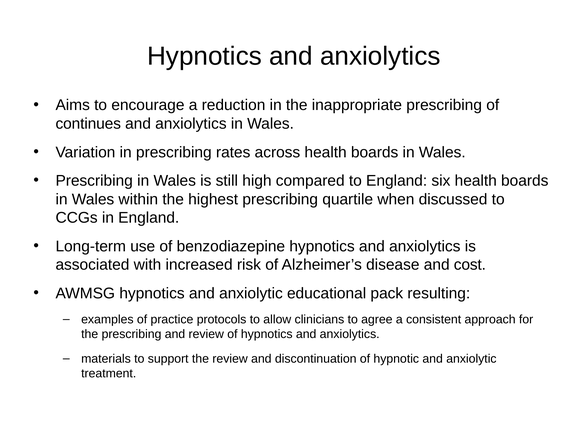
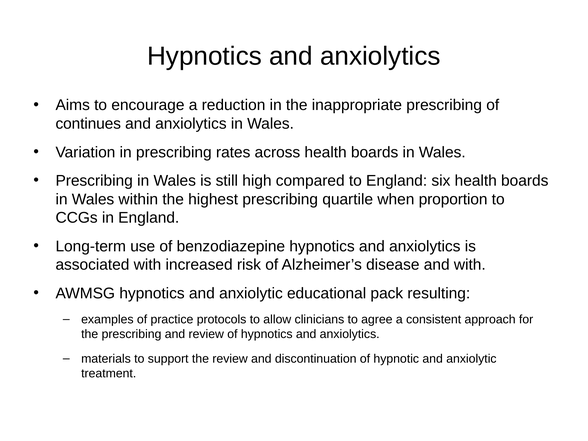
discussed: discussed -> proportion
and cost: cost -> with
